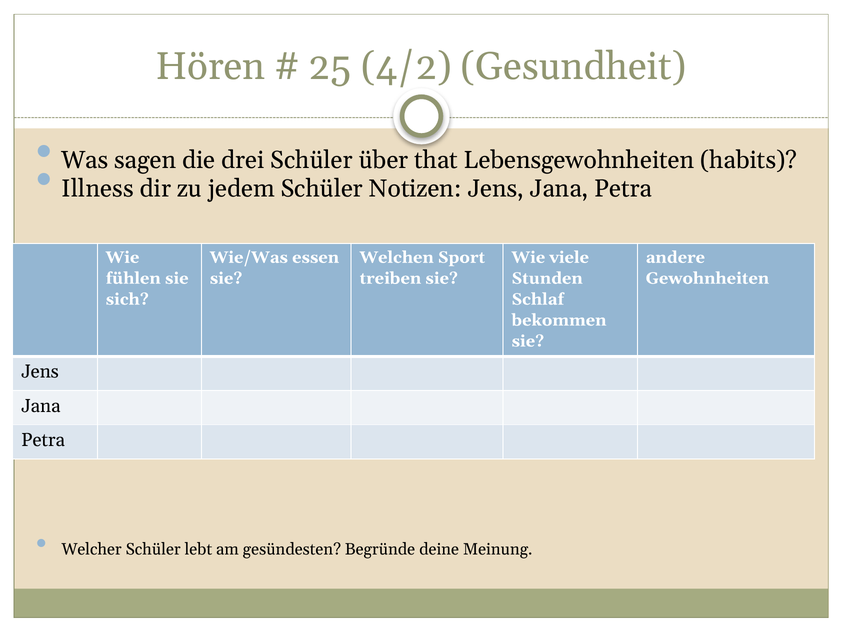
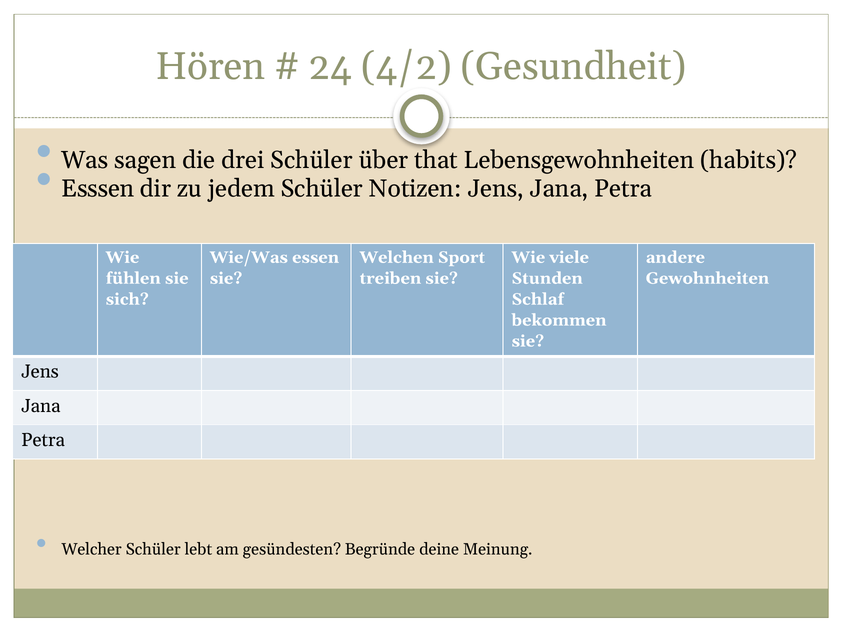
25: 25 -> 24
Illness: Illness -> Esssen
